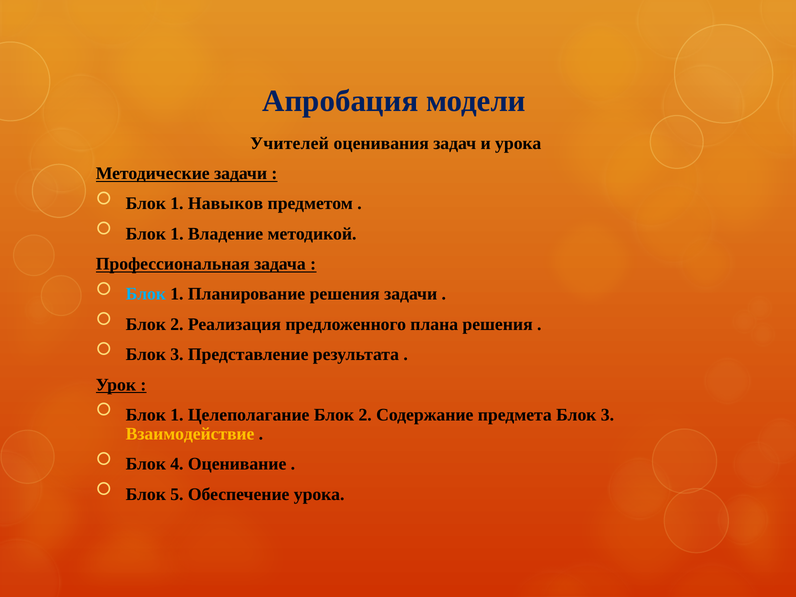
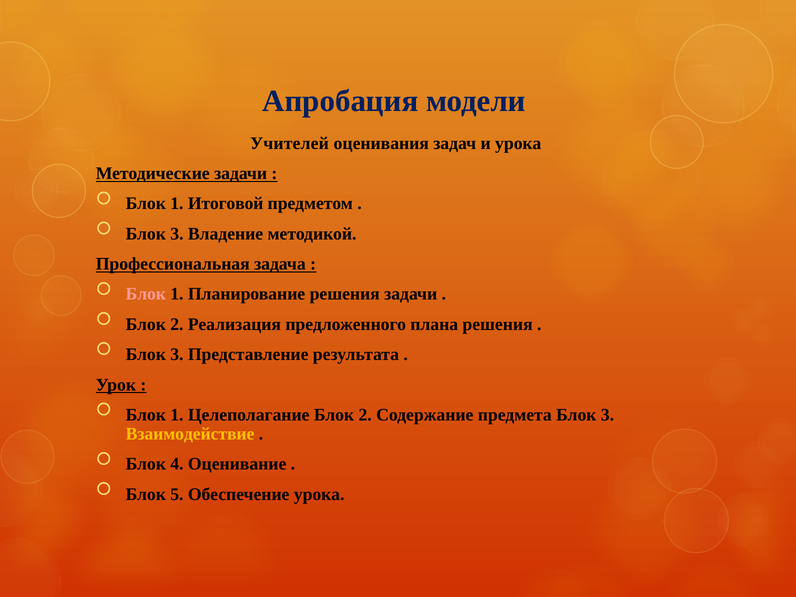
Навыков: Навыков -> Итоговой
1 at (177, 234): 1 -> 3
Блок at (146, 294) colour: light blue -> pink
